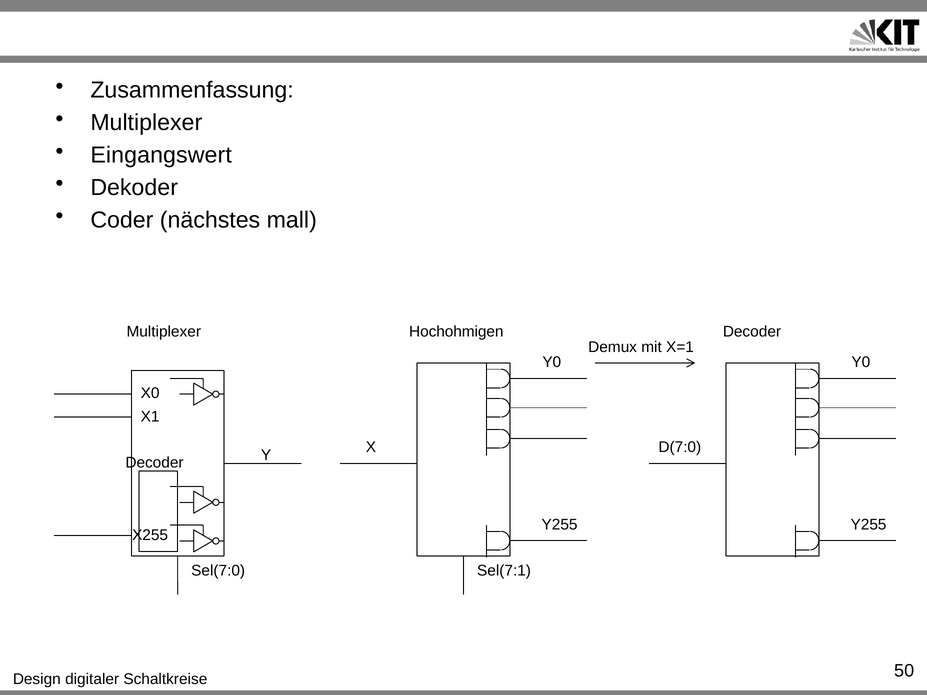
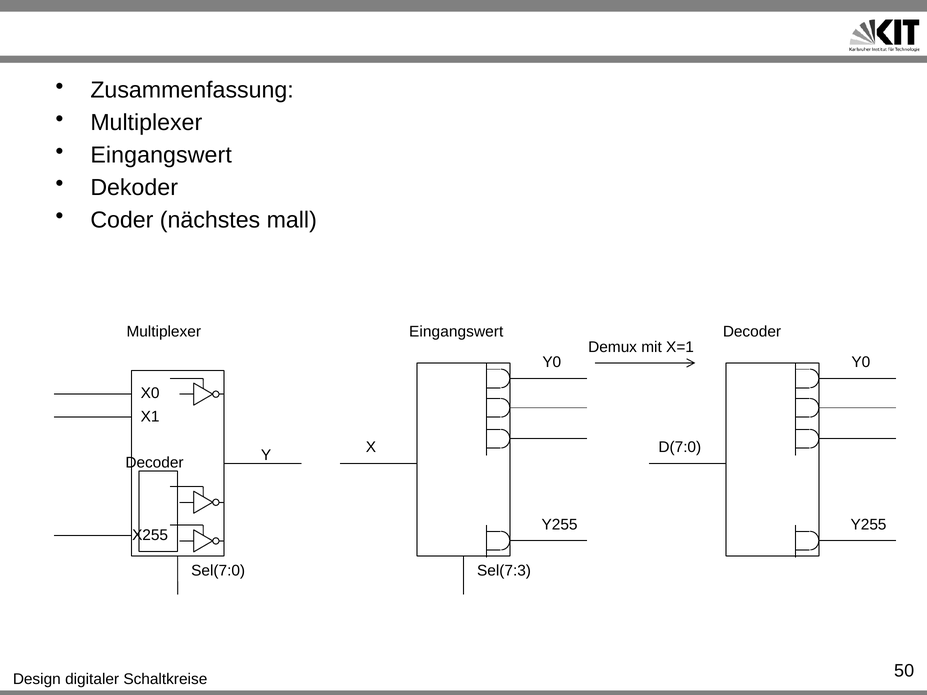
Multiplexer Hochohmigen: Hochohmigen -> Eingangswert
Sel(7:1: Sel(7:1 -> Sel(7:3
